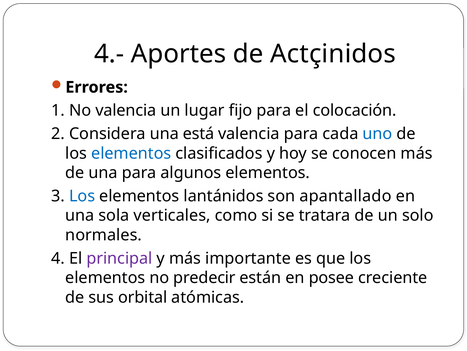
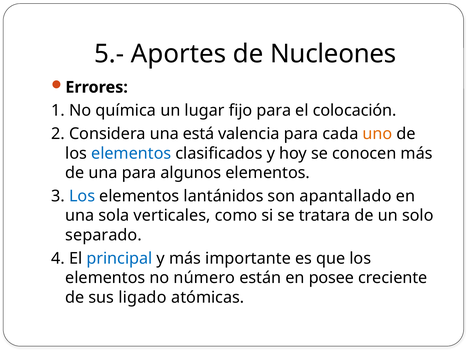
4.-: 4.- -> 5.-
Actçinidos: Actçinidos -> Nucleones
No valencia: valencia -> química
uno colour: blue -> orange
normales: normales -> separado
principal colour: purple -> blue
predecir: predecir -> número
orbital: orbital -> ligado
